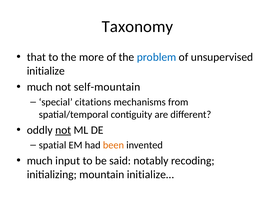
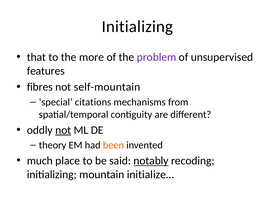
Taxonomy at (137, 27): Taxonomy -> Initializing
problem colour: blue -> purple
initialize: initialize -> features
much at (40, 87): much -> fibres
spatial: spatial -> theory
input: input -> place
notably underline: none -> present
